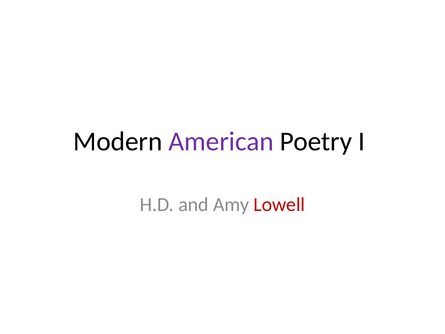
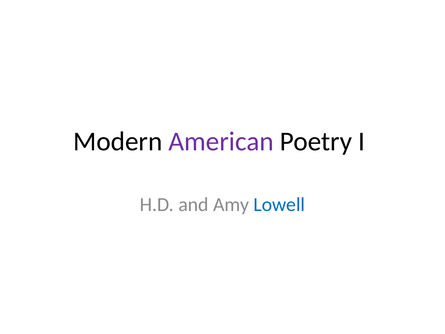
Lowell colour: red -> blue
